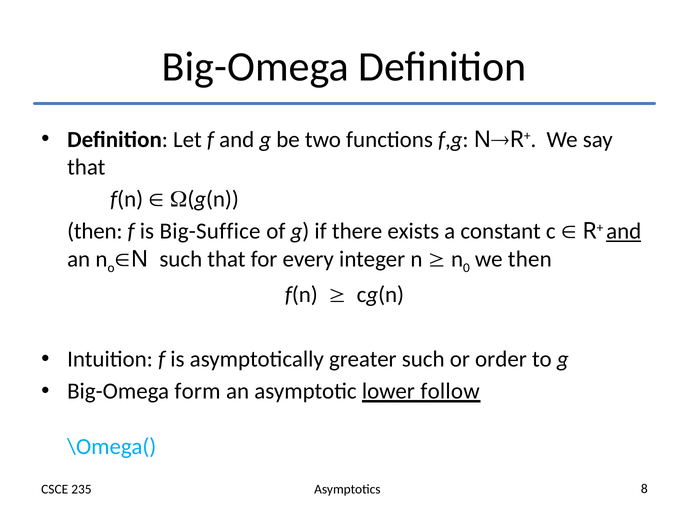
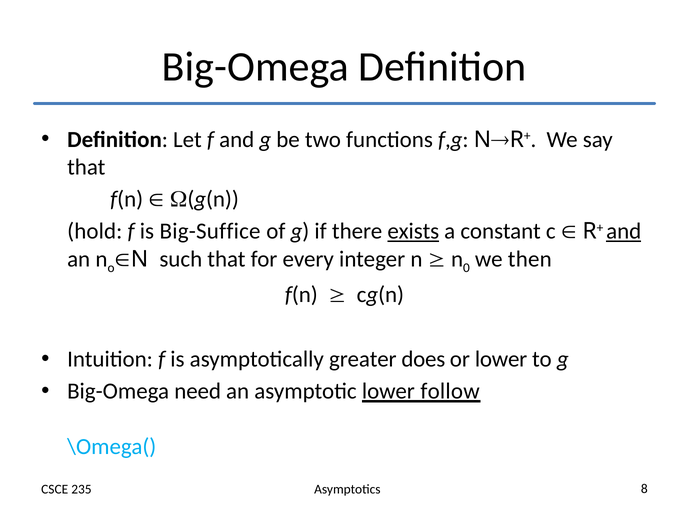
then at (95, 231): then -> hold
exists underline: none -> present
greater such: such -> does
or order: order -> lower
form: form -> need
